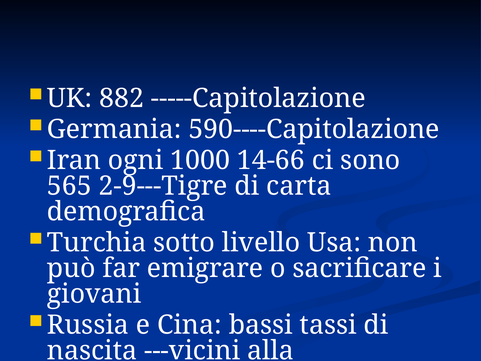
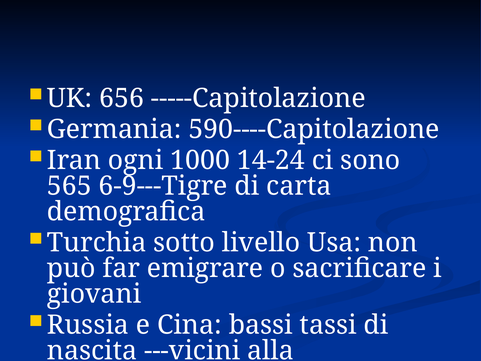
882: 882 -> 656
14-66: 14-66 -> 14-24
2-9---Tigre: 2-9---Tigre -> 6-9---Tigre
